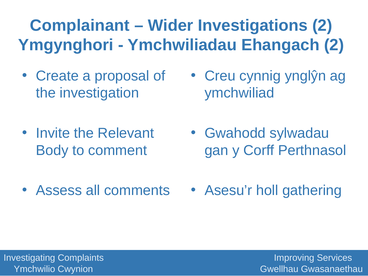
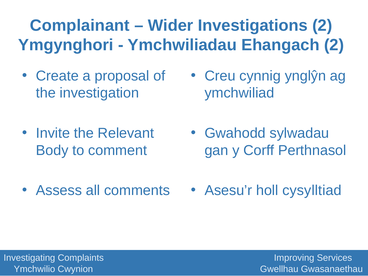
gathering: gathering -> cysylltiad
